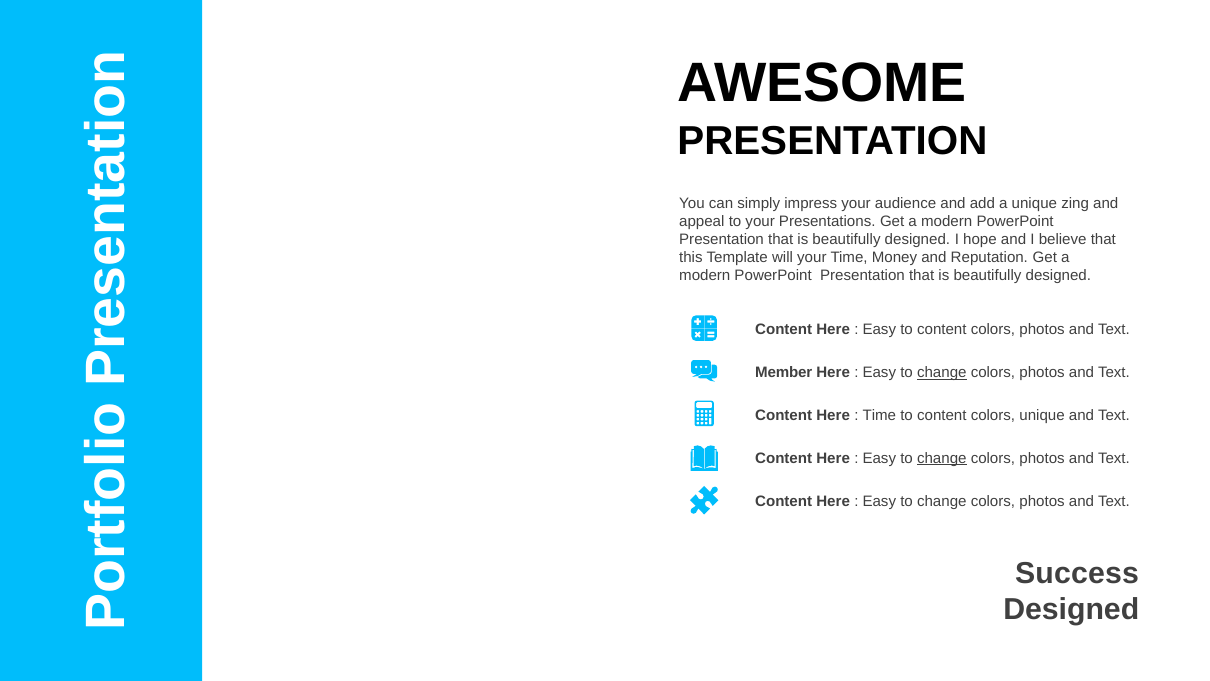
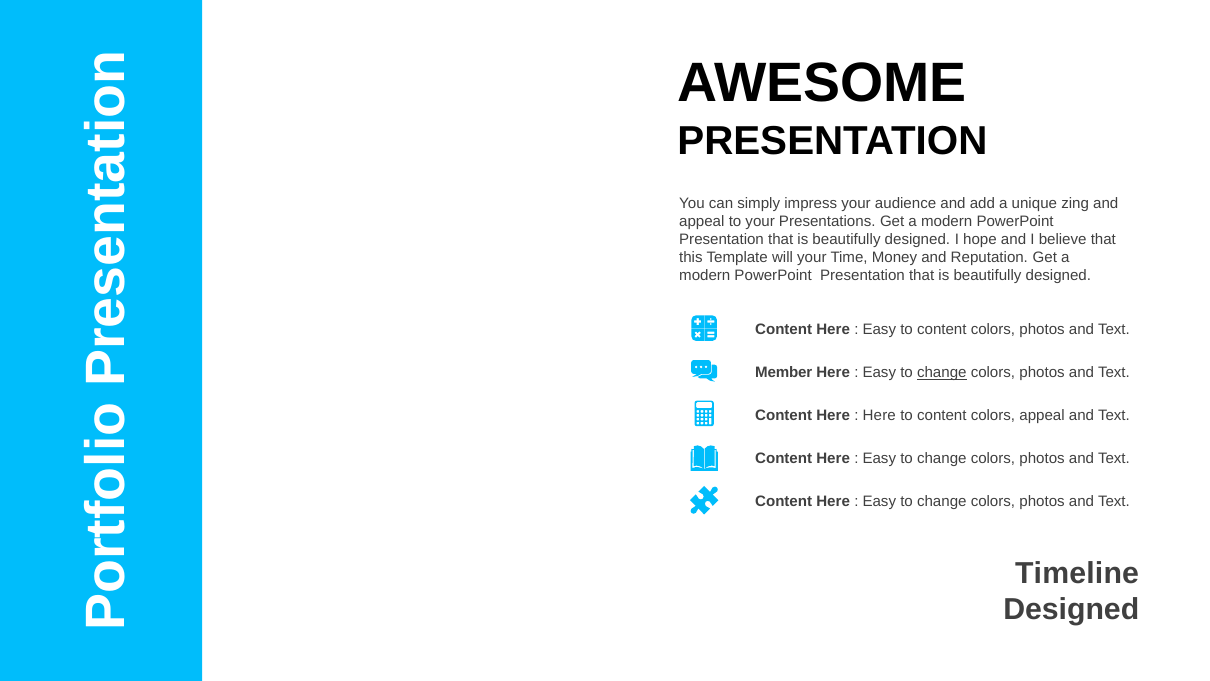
Time at (879, 415): Time -> Here
colors unique: unique -> appeal
change at (942, 458) underline: present -> none
Success: Success -> Timeline
